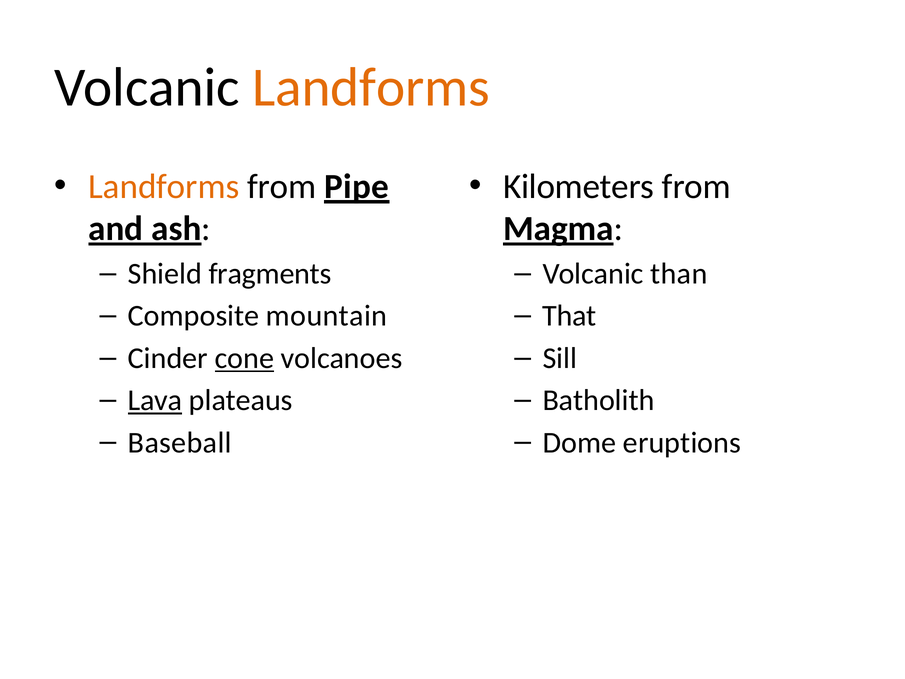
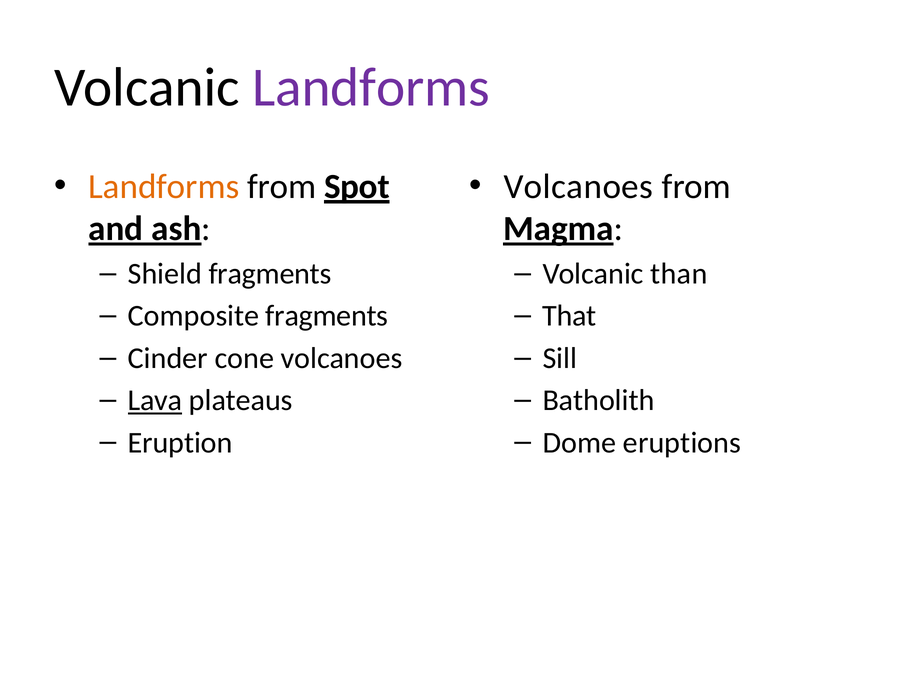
Landforms at (371, 88) colour: orange -> purple
Pipe: Pipe -> Spot
Kilometers at (579, 186): Kilometers -> Volcanoes
Composite mountain: mountain -> fragments
cone underline: present -> none
Baseball: Baseball -> Eruption
